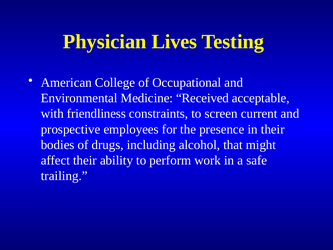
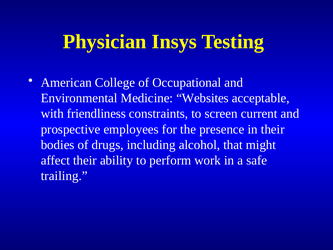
Lives: Lives -> Insys
Received: Received -> Websites
